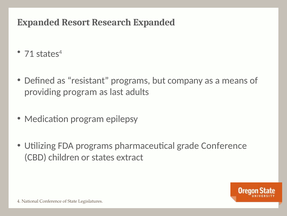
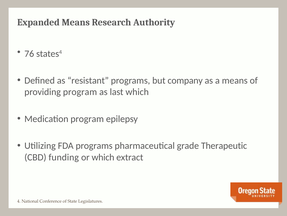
Expanded Resort: Resort -> Means
Research Expanded: Expanded -> Authority
71: 71 -> 76
last adults: adults -> which
grade Conference: Conference -> Therapeutic
children: children -> funding
or states: states -> which
